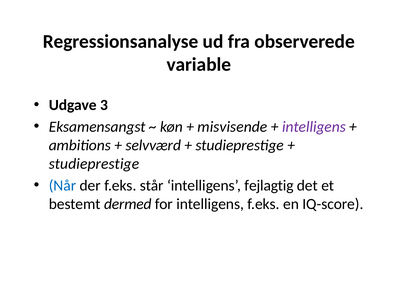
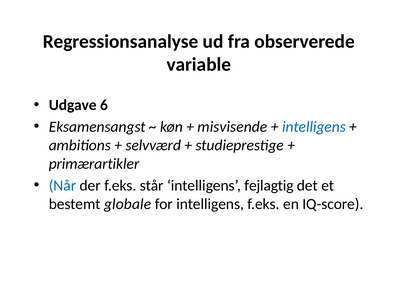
3: 3 -> 6
intelligens at (314, 127) colour: purple -> blue
studieprestige at (94, 164): studieprestige -> primærartikler
dermed: dermed -> globale
